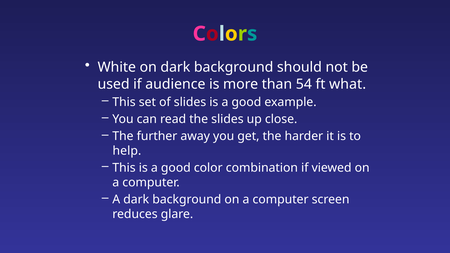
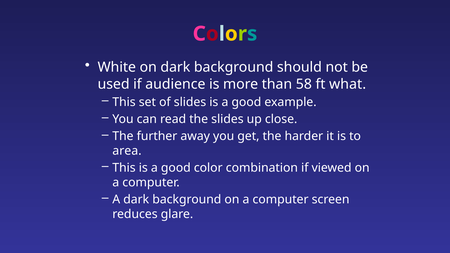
54: 54 -> 58
help: help -> area
